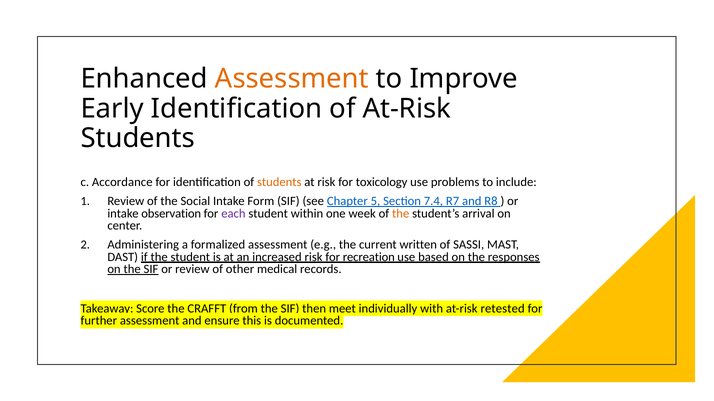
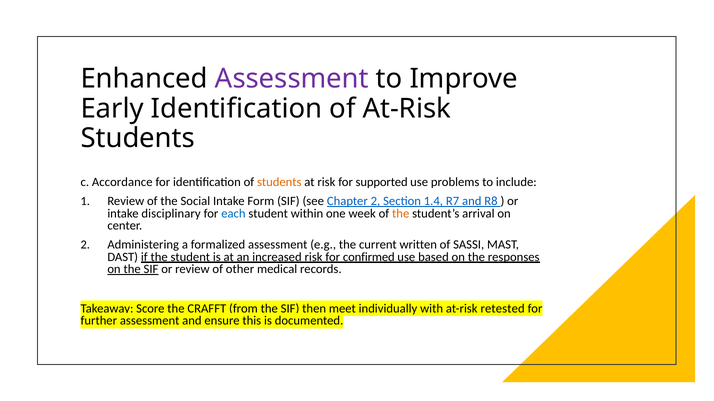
Assessment at (292, 79) colour: orange -> purple
toxicology: toxicology -> supported
Chapter 5: 5 -> 2
7.4: 7.4 -> 1.4
observation: observation -> disciplinary
each colour: purple -> blue
recreation: recreation -> confirmed
